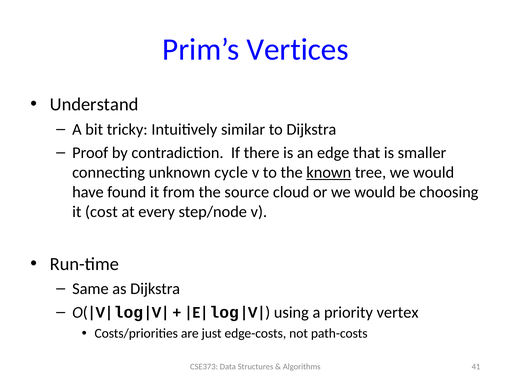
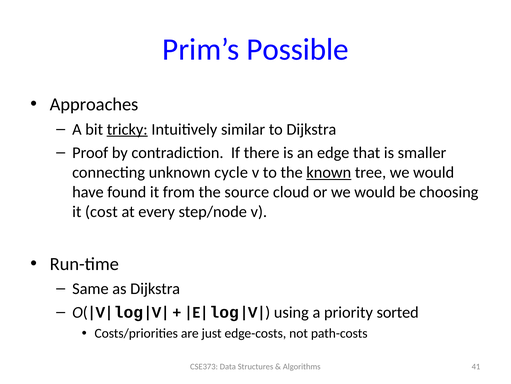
Vertices: Vertices -> Possible
Understand: Understand -> Approaches
tricky underline: none -> present
vertex: vertex -> sorted
